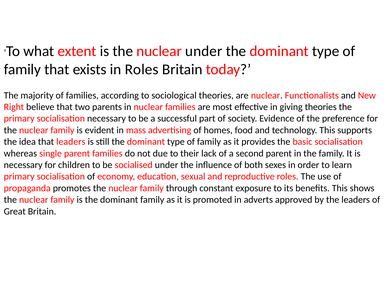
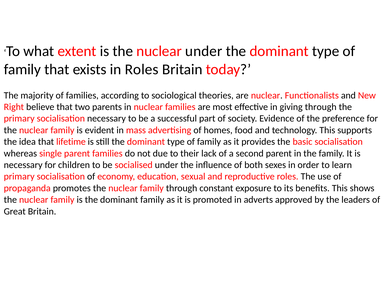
giving theories: theories -> through
that leaders: leaders -> lifetime
